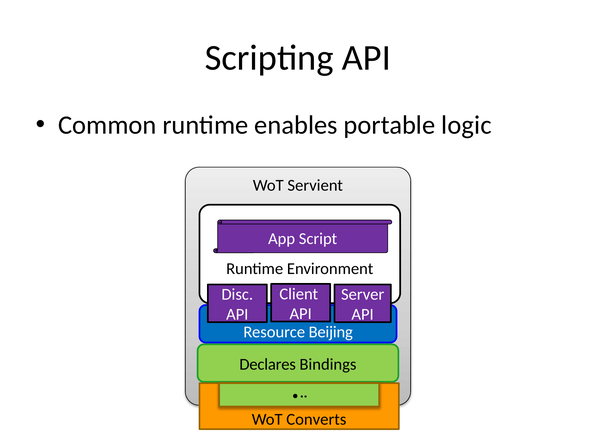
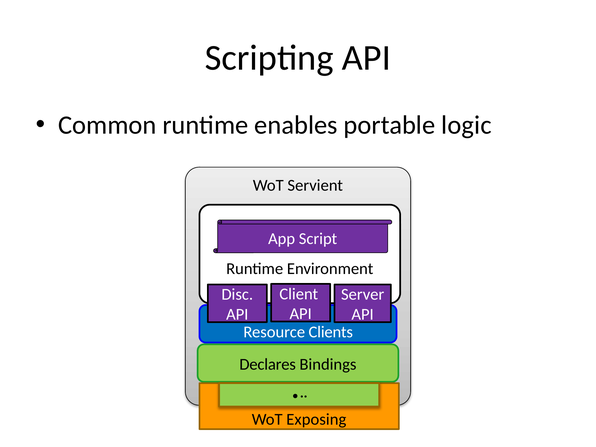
Beijing: Beijing -> Clients
Converts: Converts -> Exposing
